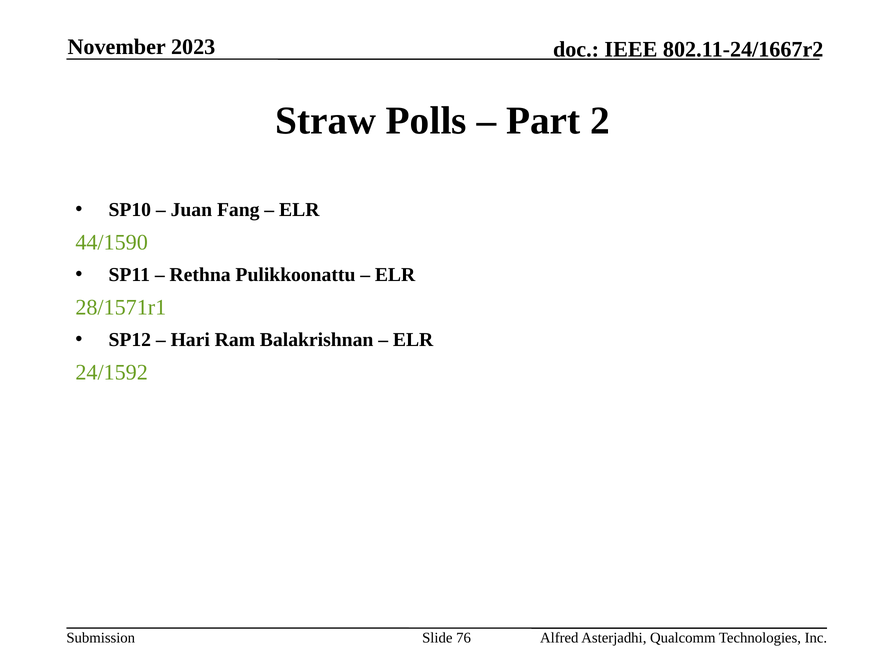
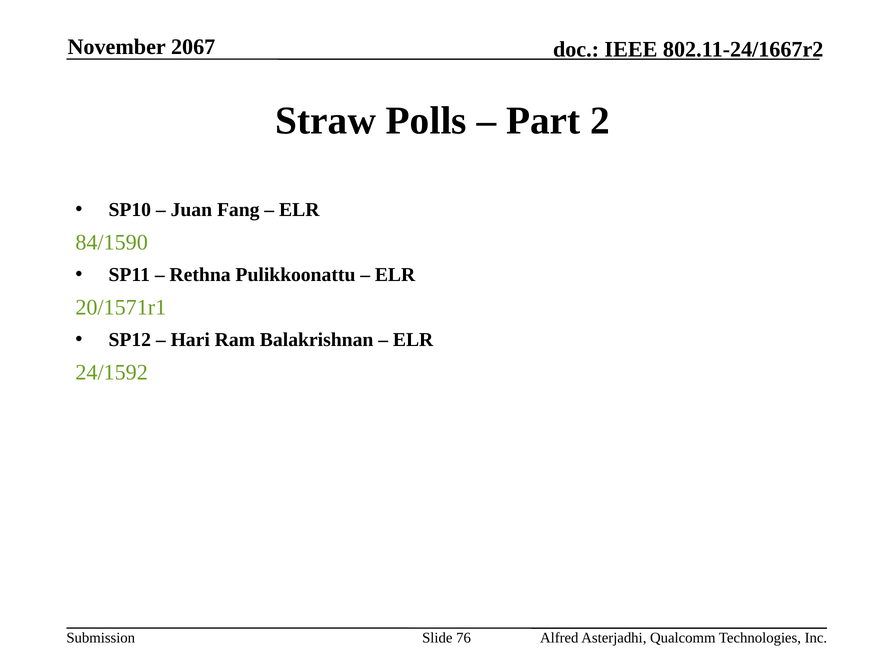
2023: 2023 -> 2067
44/1590: 44/1590 -> 84/1590
28/1571r1: 28/1571r1 -> 20/1571r1
